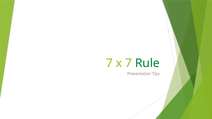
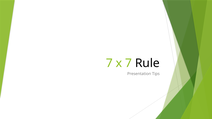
Rule colour: green -> black
